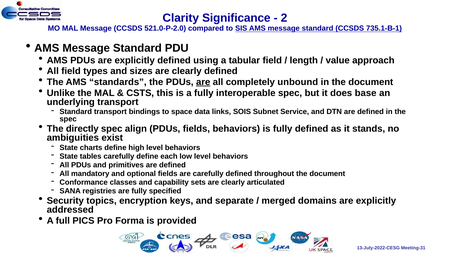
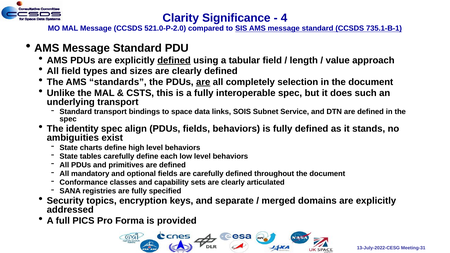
2: 2 -> 4
defined at (174, 60) underline: none -> present
unbound: unbound -> selection
base: base -> such
directly: directly -> identity
